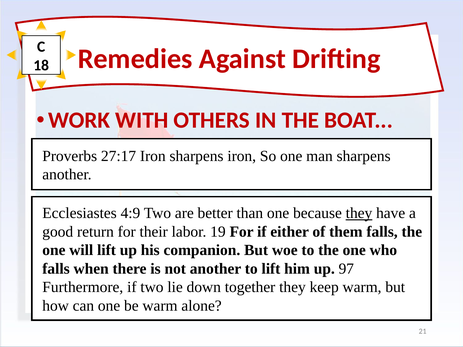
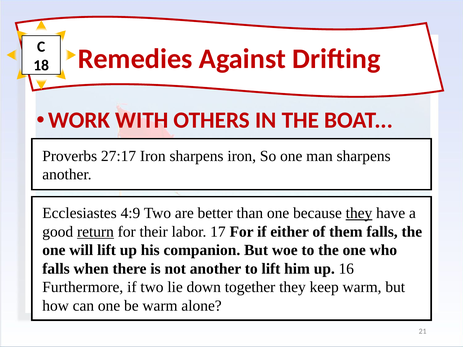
return underline: none -> present
19: 19 -> 17
97: 97 -> 16
